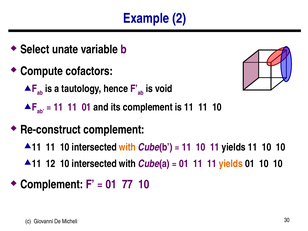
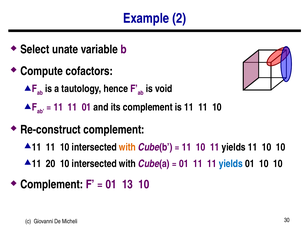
12: 12 -> 20
yields at (231, 164) colour: orange -> blue
77: 77 -> 13
